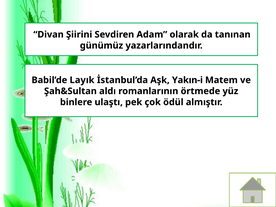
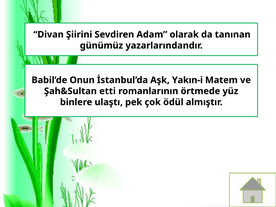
Layık: Layık -> Onun
aldı: aldı -> etti
